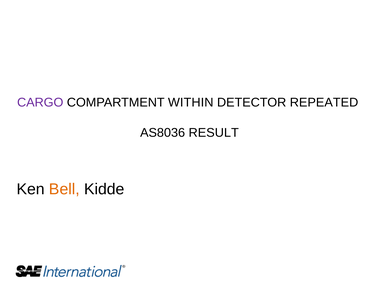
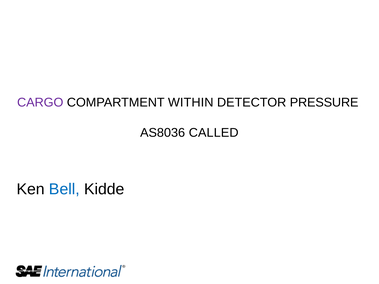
REPEATED: REPEATED -> PRESSURE
RESULT: RESULT -> CALLED
Bell colour: orange -> blue
